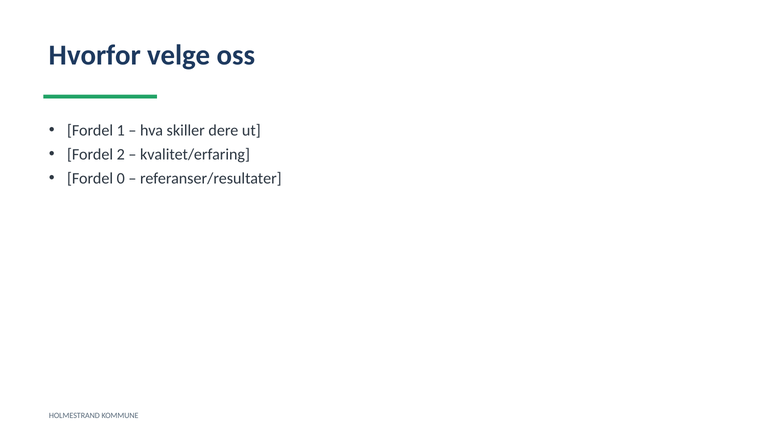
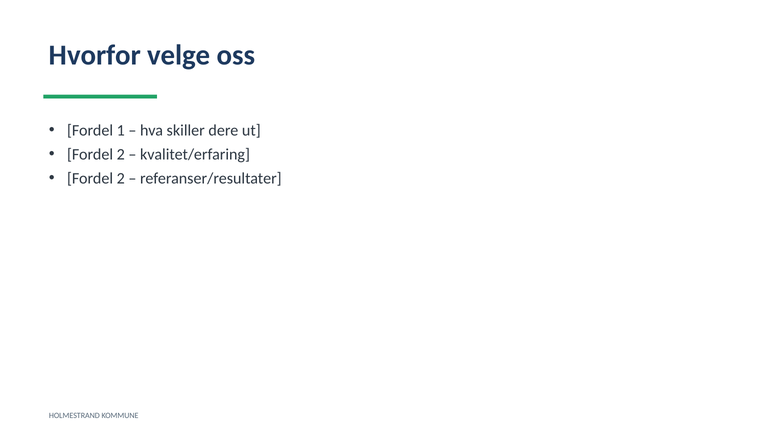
0 at (121, 179): 0 -> 2
